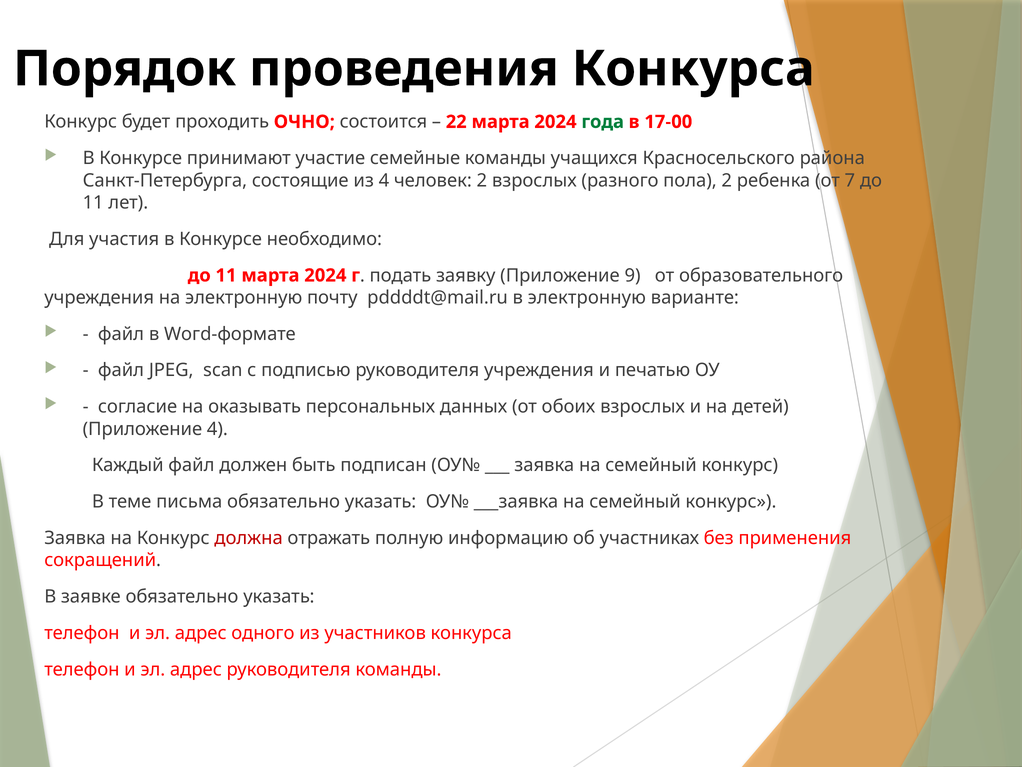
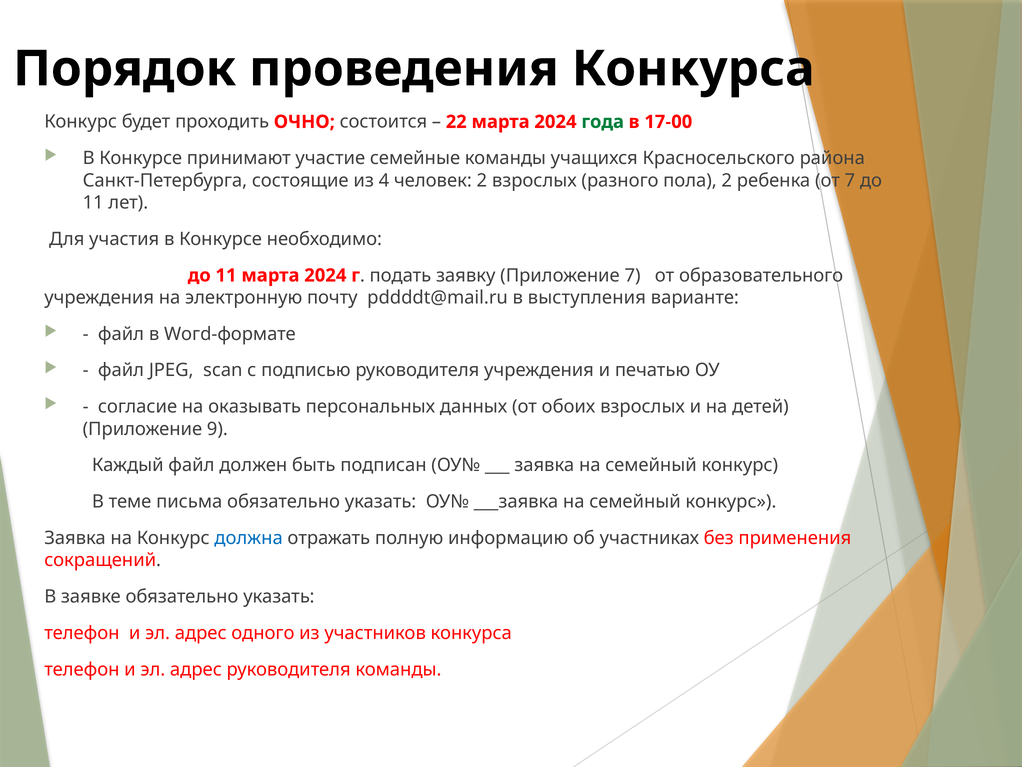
Приложение 9: 9 -> 7
в электронную: электронную -> выступления
Приложение 4: 4 -> 9
должна colour: red -> blue
